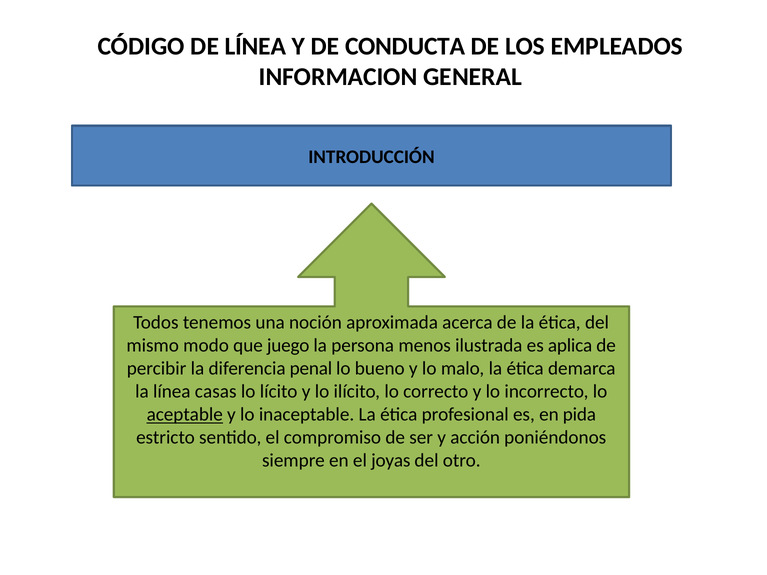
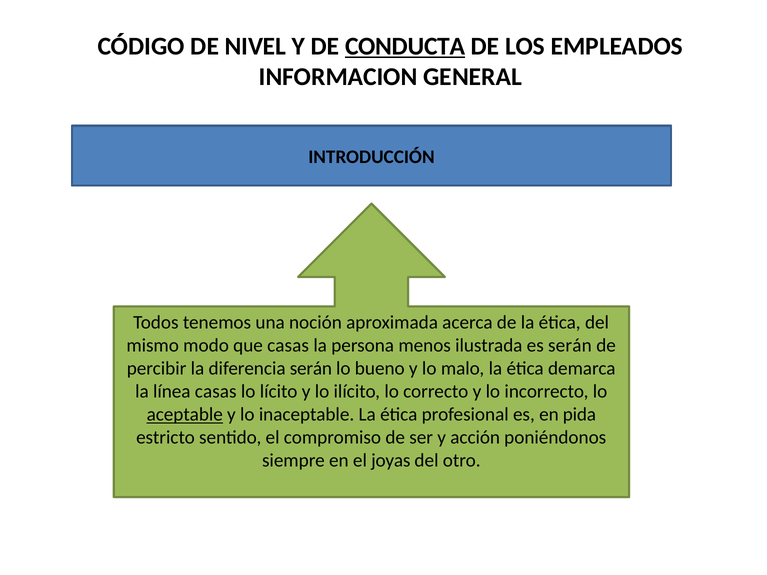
DE LÍNEA: LÍNEA -> NIVEL
CONDUCTA underline: none -> present
que juego: juego -> casas
es aplica: aplica -> serán
diferencia penal: penal -> serán
